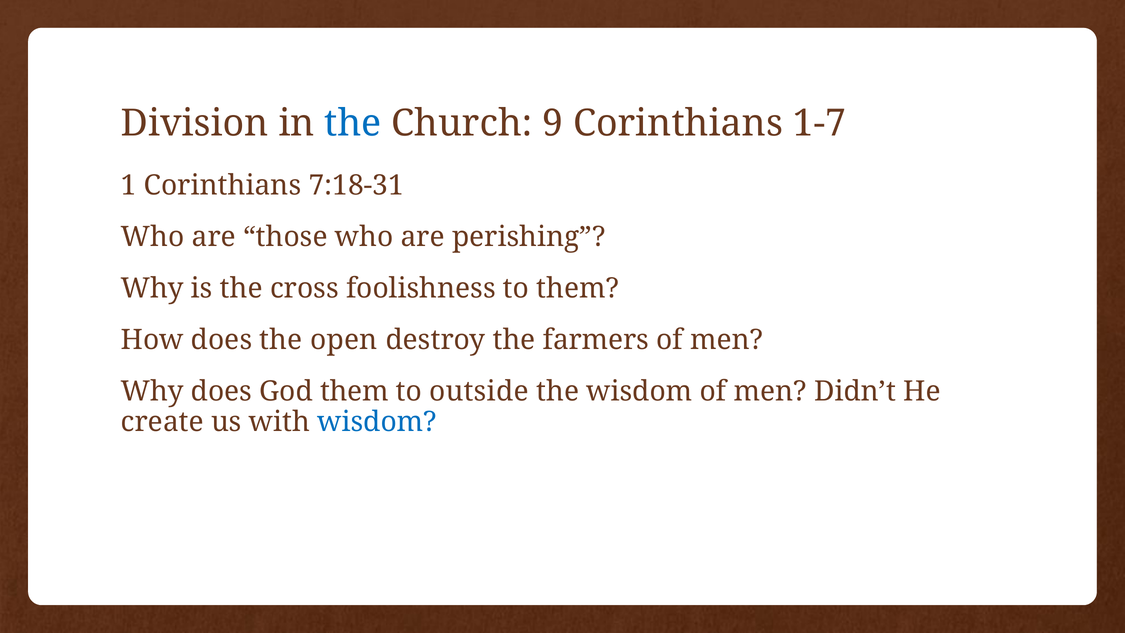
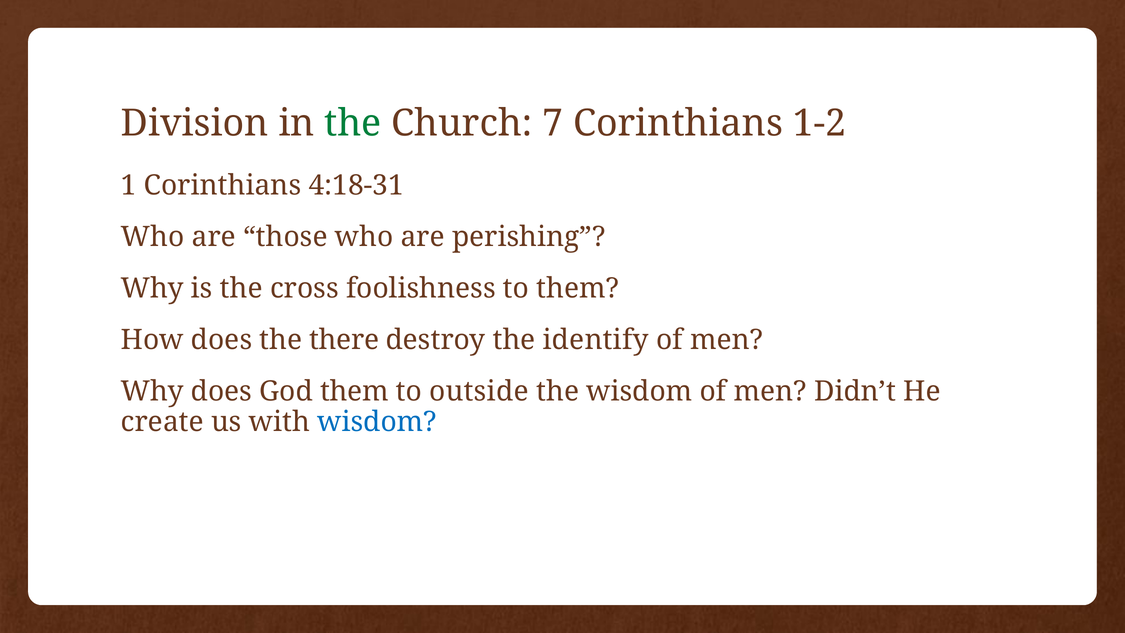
the at (353, 124) colour: blue -> green
9: 9 -> 7
1-7: 1-7 -> 1-2
7:18-31: 7:18-31 -> 4:18-31
open: open -> there
farmers: farmers -> identify
